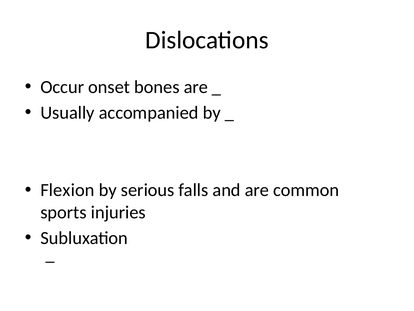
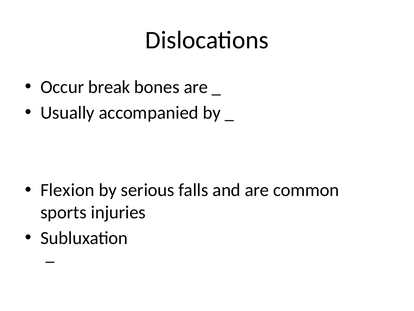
onset: onset -> break
